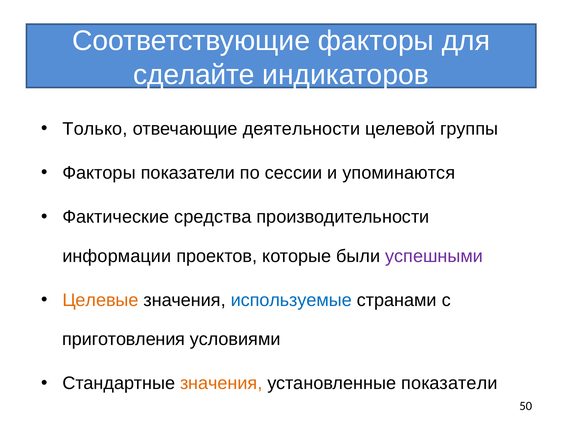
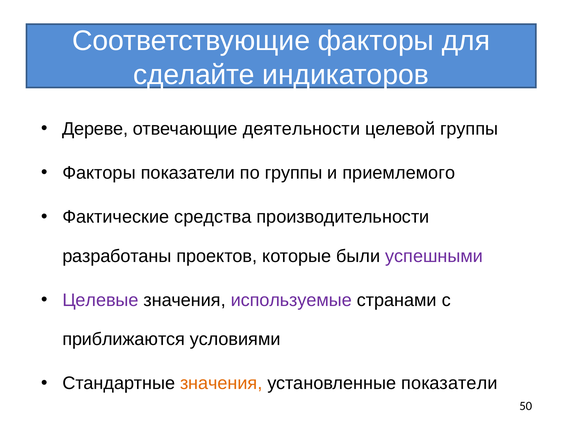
Только: Только -> Дереве
по сессии: сессии -> группы
упоминаются: упоминаются -> приемлемого
информации: информации -> разработаны
Целевые colour: orange -> purple
используемые colour: blue -> purple
приготовления: приготовления -> приближаются
